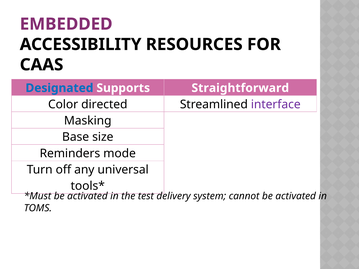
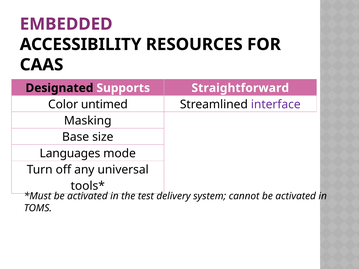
Designated colour: blue -> black
directed: directed -> untimed
Reminders: Reminders -> Languages
